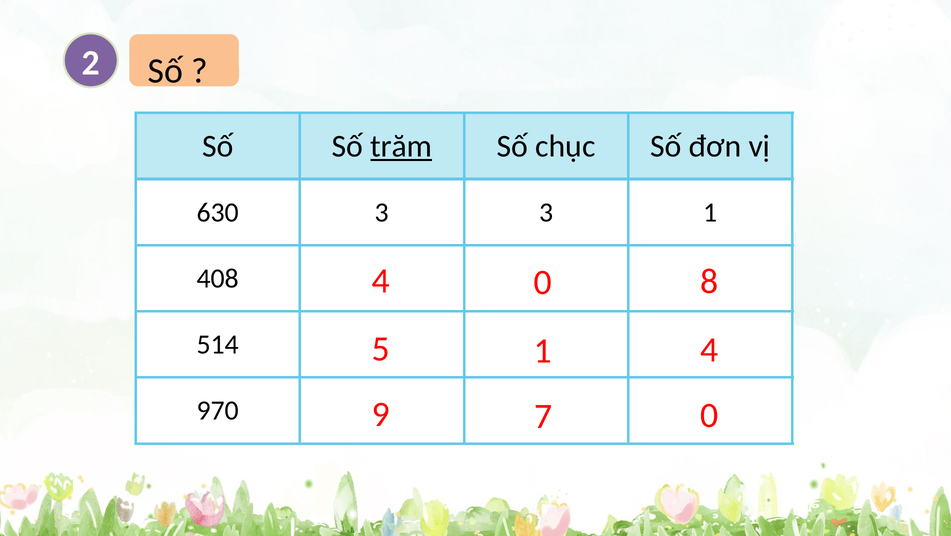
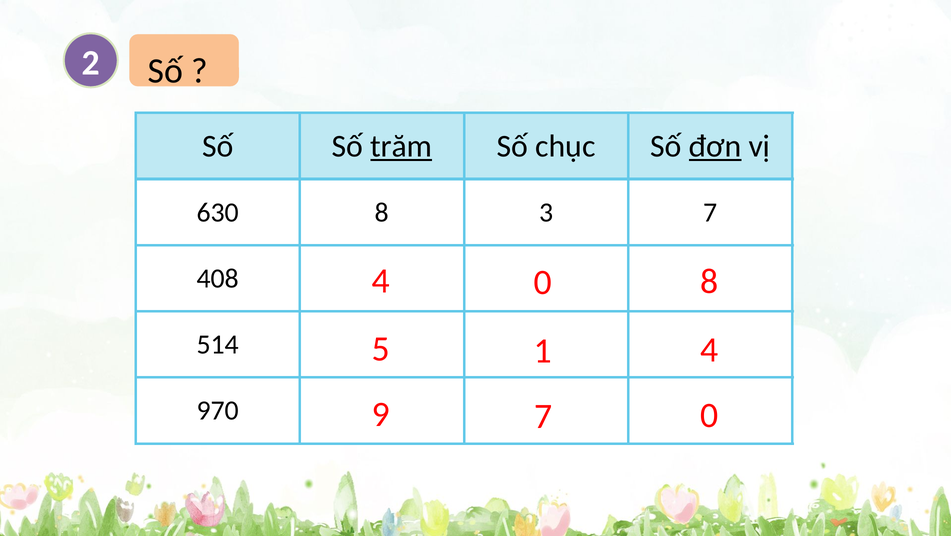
đơn underline: none -> present
630 3: 3 -> 8
3 1: 1 -> 7
